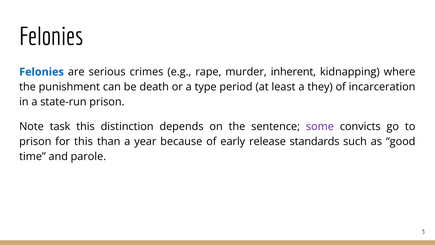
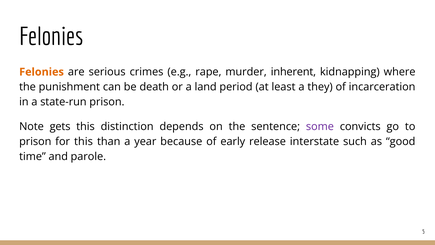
Felonies at (42, 72) colour: blue -> orange
type: type -> land
task: task -> gets
standards: standards -> interstate
